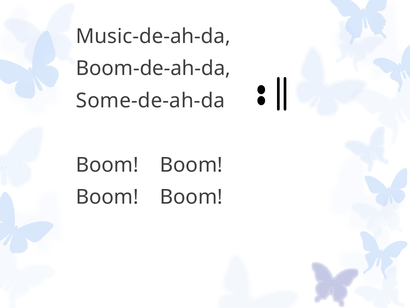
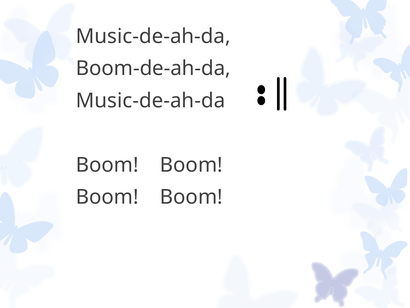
Some-de-ah-da at (150, 101): Some-de-ah-da -> Music-de-ah-da
